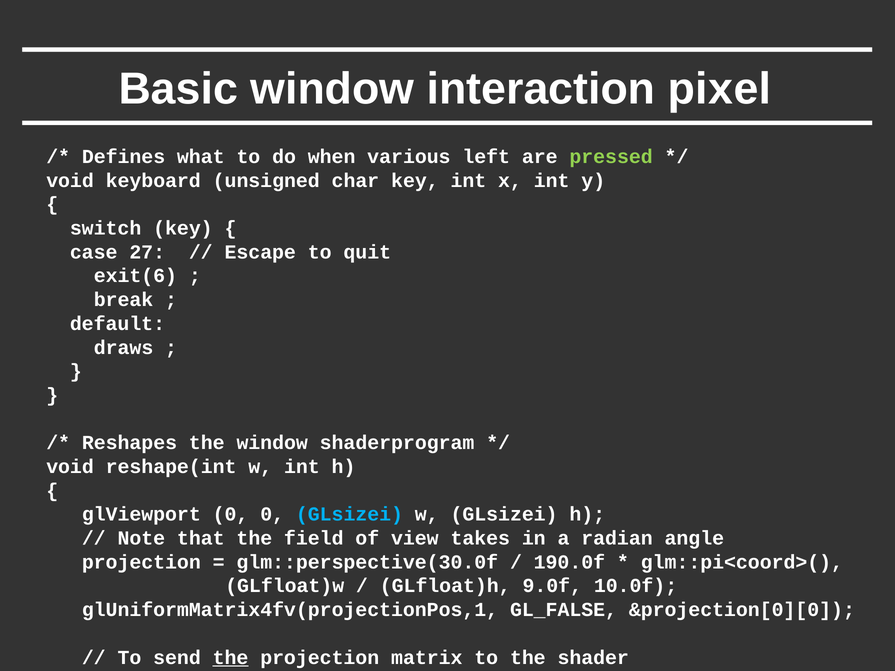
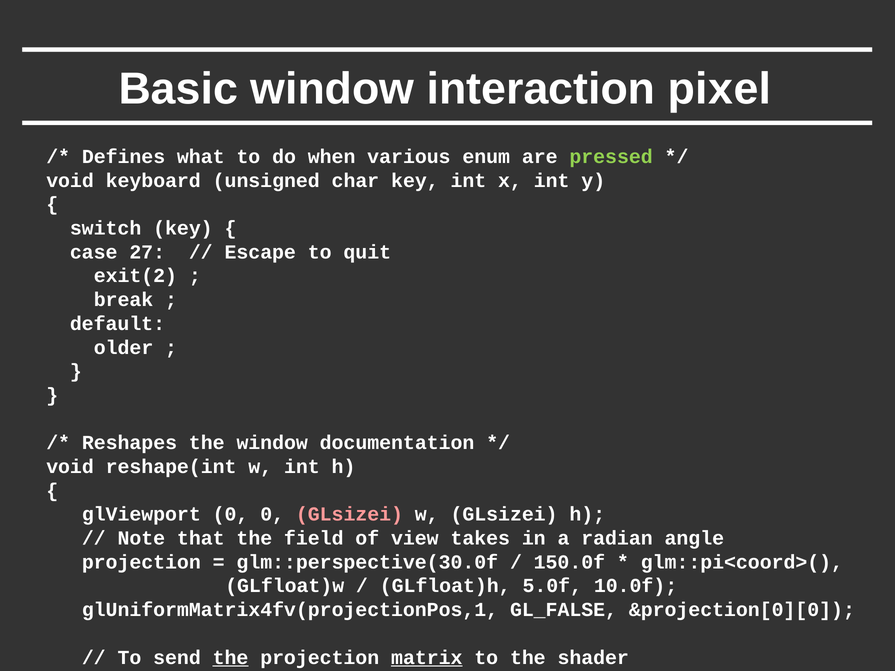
left: left -> enum
exit(6: exit(6 -> exit(2
draws: draws -> older
shaderprogram: shaderprogram -> documentation
GLsizei at (349, 515) colour: light blue -> pink
190.0f: 190.0f -> 150.0f
9.0f: 9.0f -> 5.0f
matrix underline: none -> present
